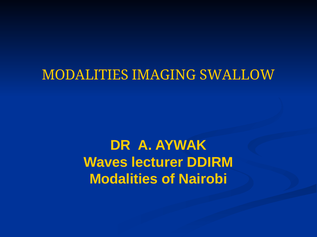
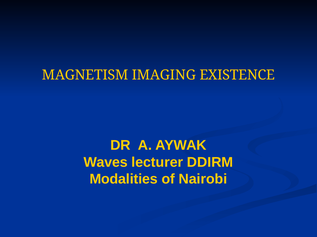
MODALITIES at (85, 75): MODALITIES -> MAGNETISM
SWALLOW: SWALLOW -> EXISTENCE
